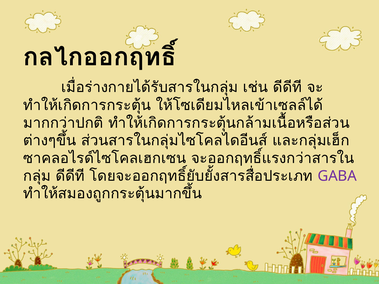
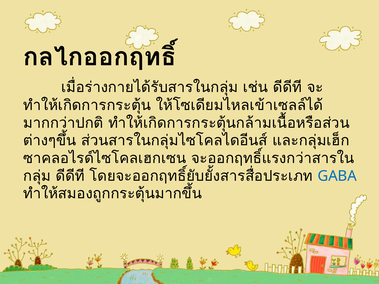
GABA colour: purple -> blue
